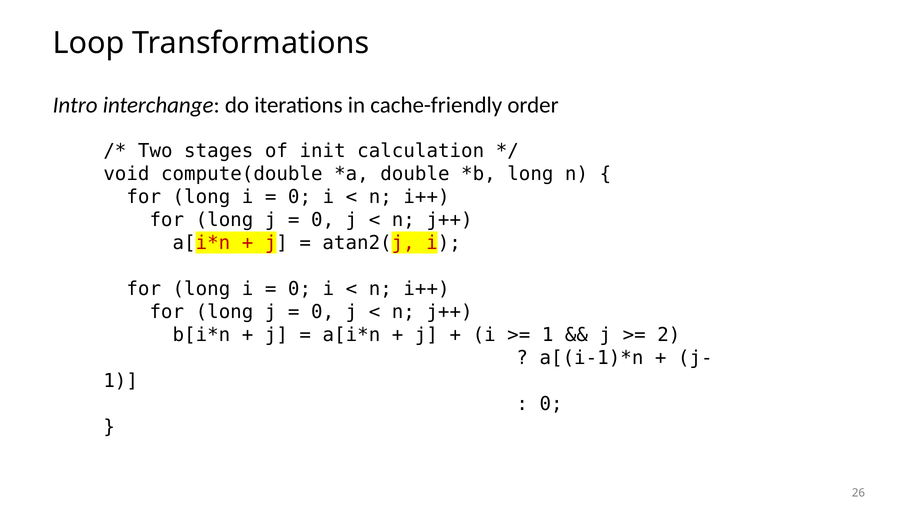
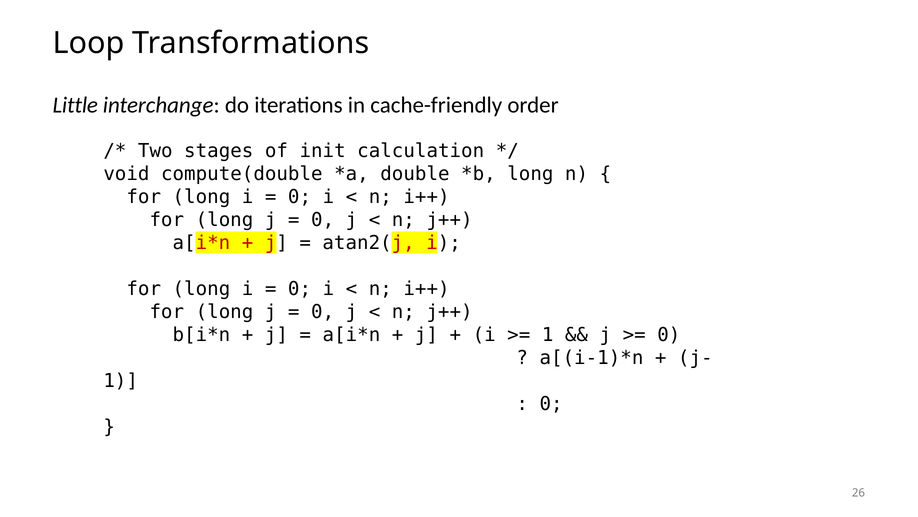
Intro: Intro -> Little
2 at (669, 334): 2 -> 0
